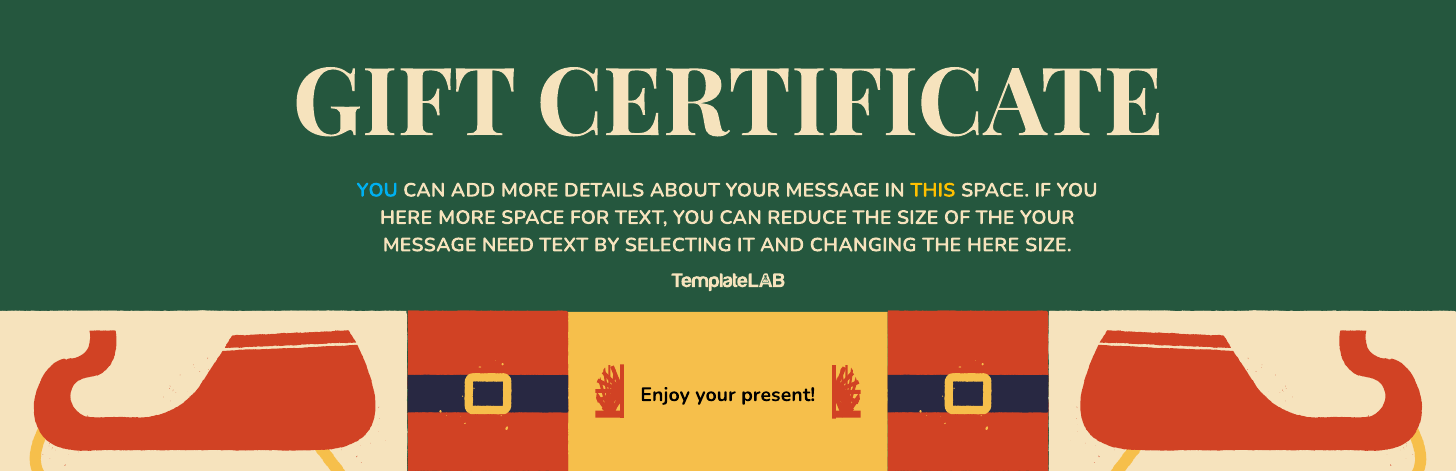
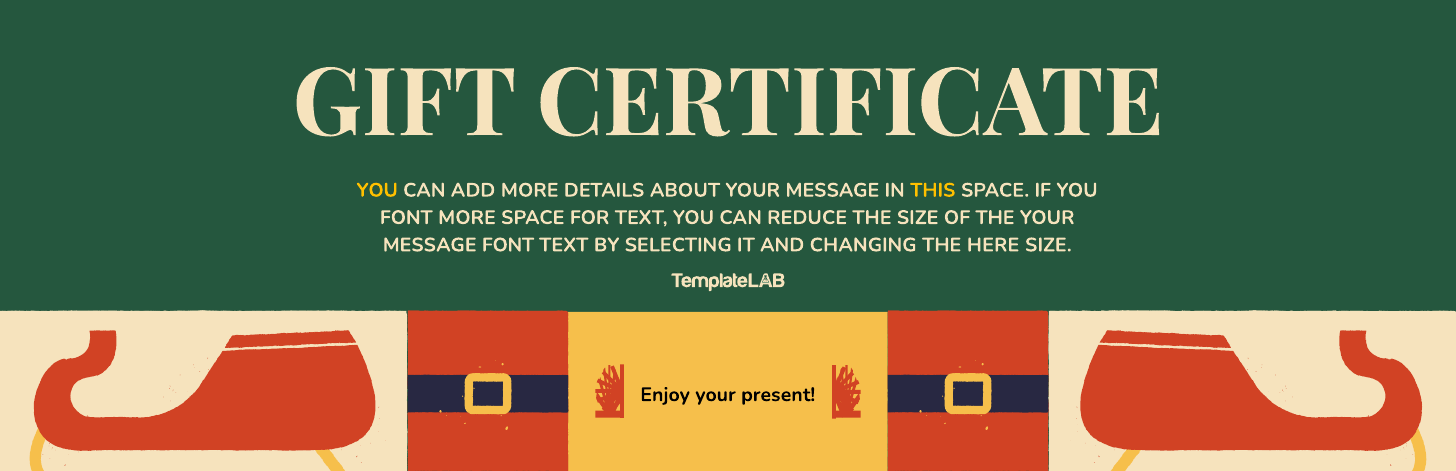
YOU at (377, 190) colour: light blue -> yellow
HERE at (406, 218): HERE -> FONT
MESSAGE NEED: NEED -> FONT
